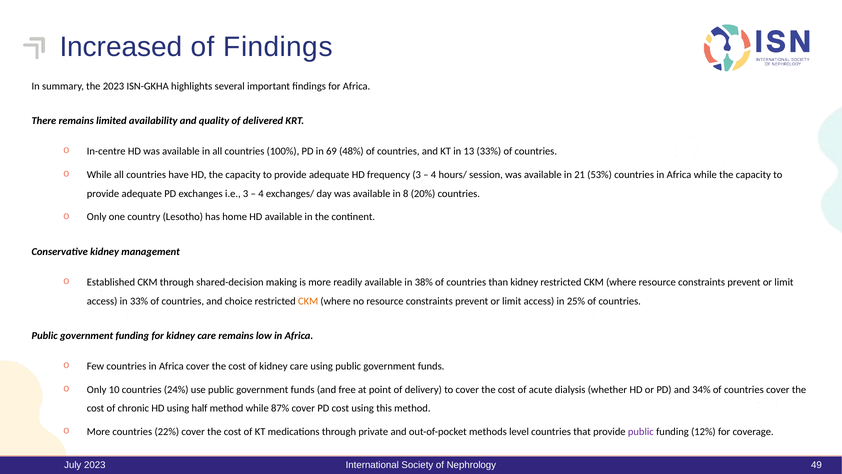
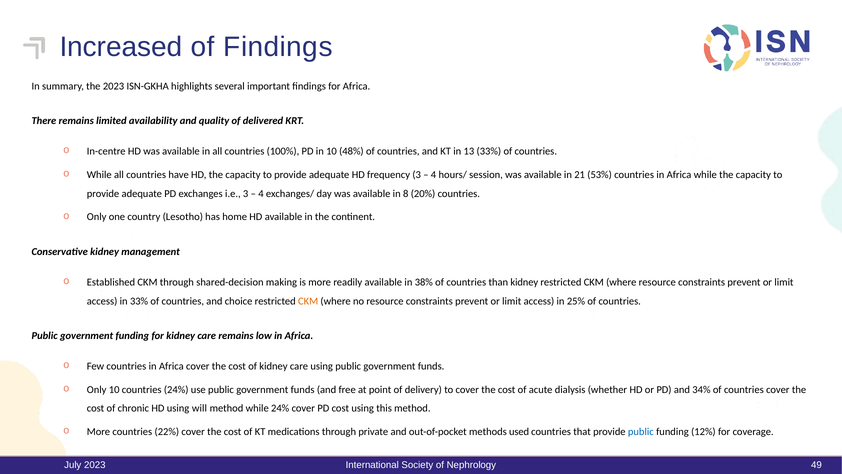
in 69: 69 -> 10
half: half -> will
while 87%: 87% -> 24%
level: level -> used
public at (641, 431) colour: purple -> blue
